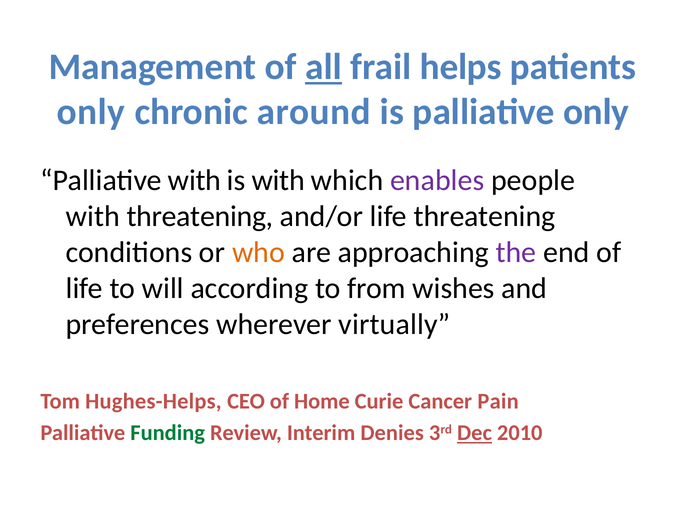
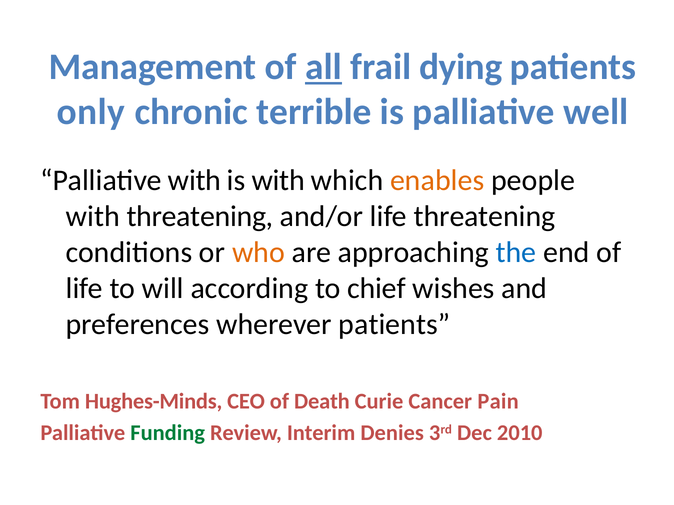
helps: helps -> dying
around: around -> terrible
palliative only: only -> well
enables colour: purple -> orange
the colour: purple -> blue
from: from -> chief
wherever virtually: virtually -> patients
Hughes-Helps: Hughes-Helps -> Hughes-Minds
Home: Home -> Death
Dec underline: present -> none
